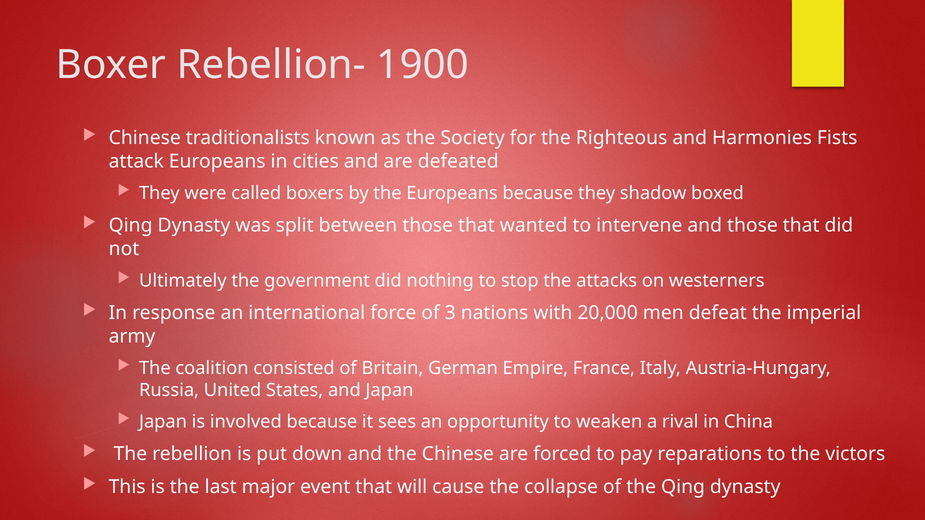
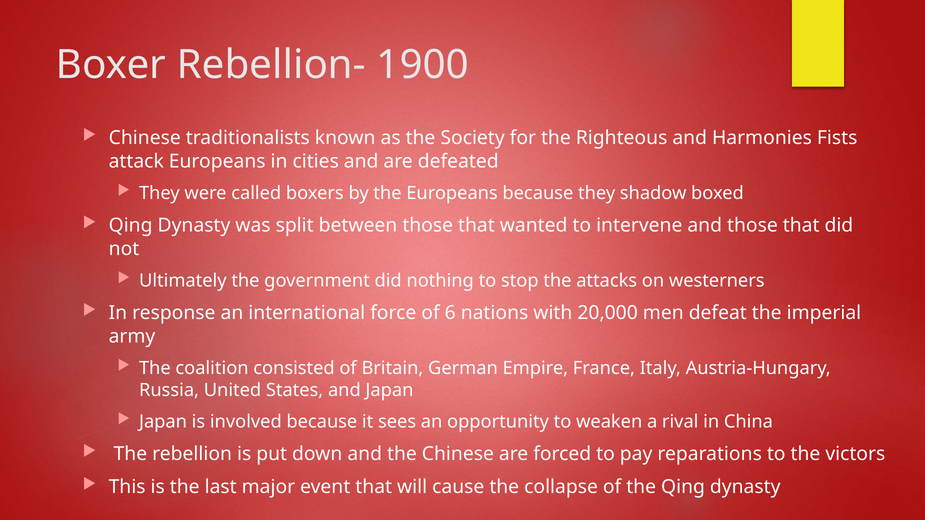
3: 3 -> 6
